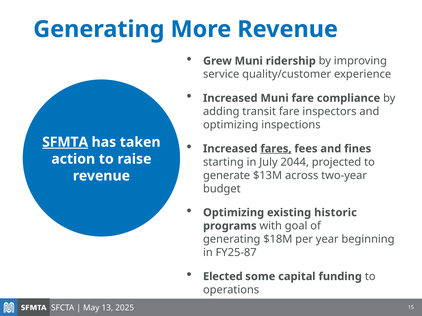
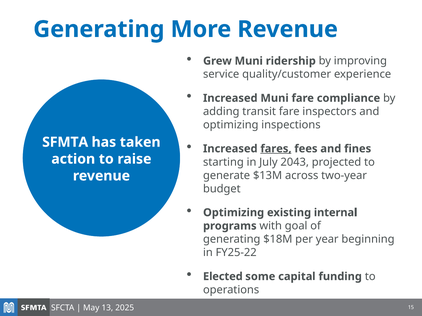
SFMTA underline: present -> none
2044: 2044 -> 2043
historic: historic -> internal
FY25-87: FY25-87 -> FY25-22
